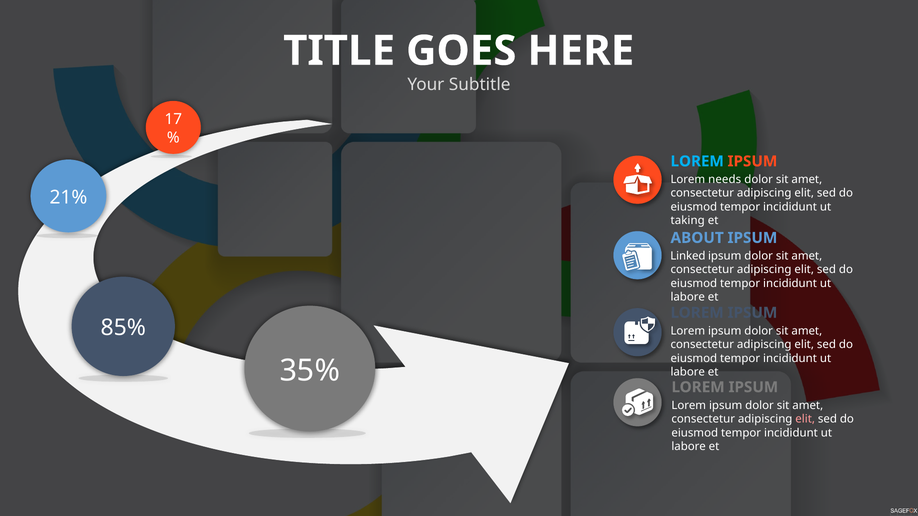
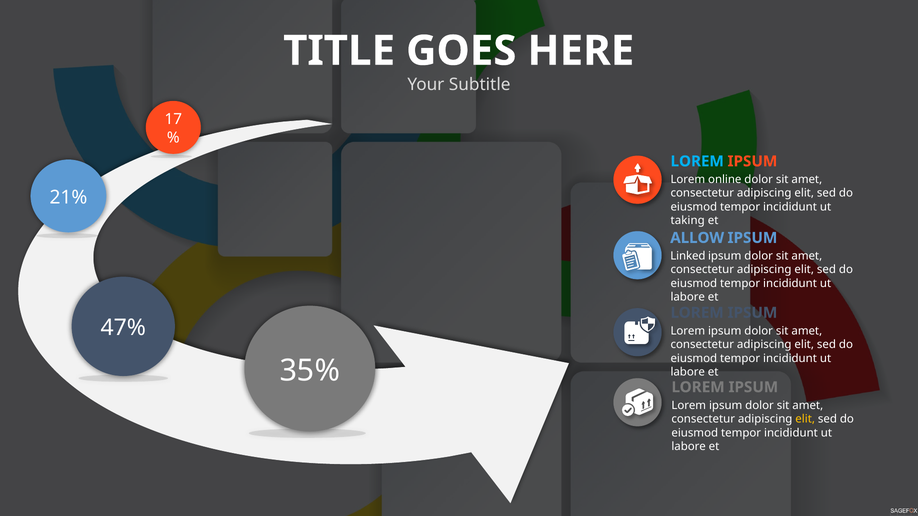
needs: needs -> online
ABOUT: ABOUT -> ALLOW
85%: 85% -> 47%
elit at (805, 419) colour: pink -> yellow
